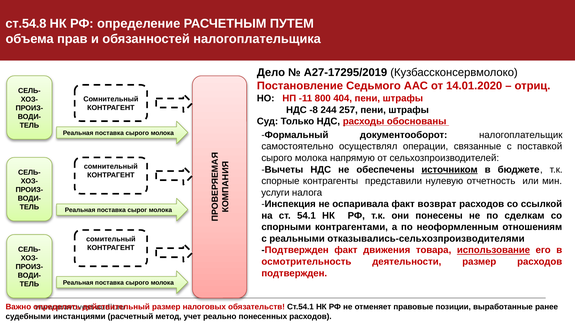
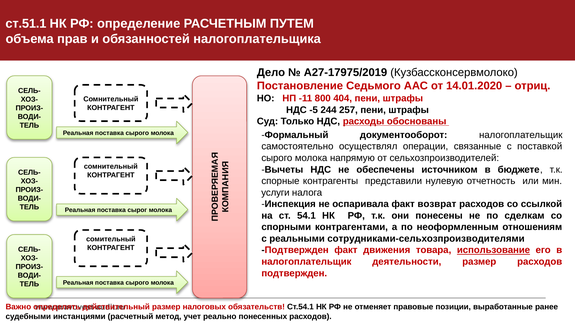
ст.54.8: ст.54.8 -> ст.51.1
А27-17295/2019: А27-17295/2019 -> А27-17975/2019
-8: -8 -> -5
источником underline: present -> none
отказывались-сельхозпроизводителями: отказывались-сельхозпроизводителями -> сотрудниками-сельхозпроизводителями
осмотрительность at (306, 261): осмотрительность -> налогоплательщик
